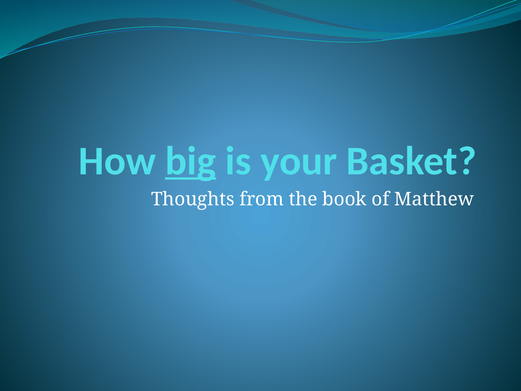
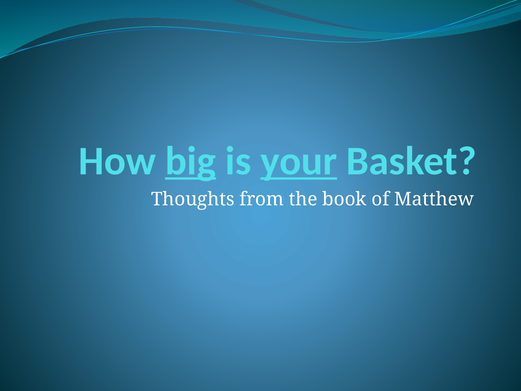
your underline: none -> present
